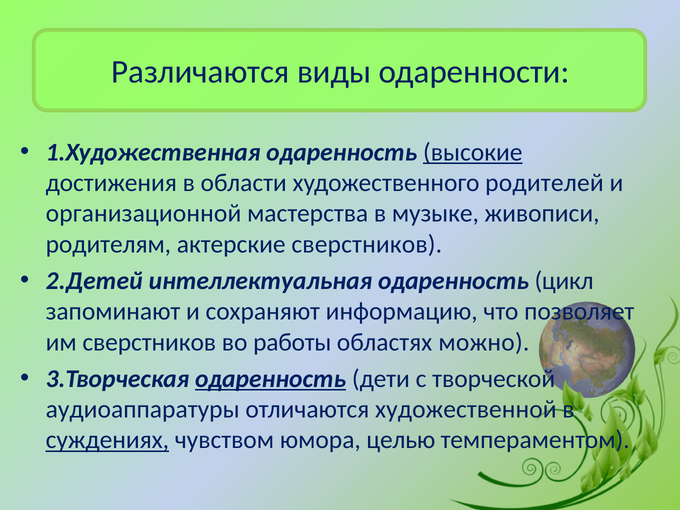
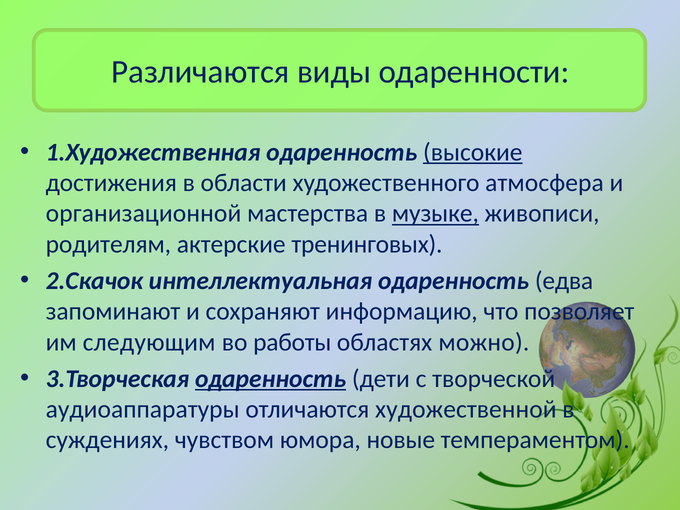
родителей: родителей -> атмосфера
музыке underline: none -> present
актерские сверстников: сверстников -> тренинговых
2.Детей: 2.Детей -> 2.Скачок
цикл: цикл -> едва
им сверстников: сверстников -> следующим
суждениях underline: present -> none
целью: целью -> новые
